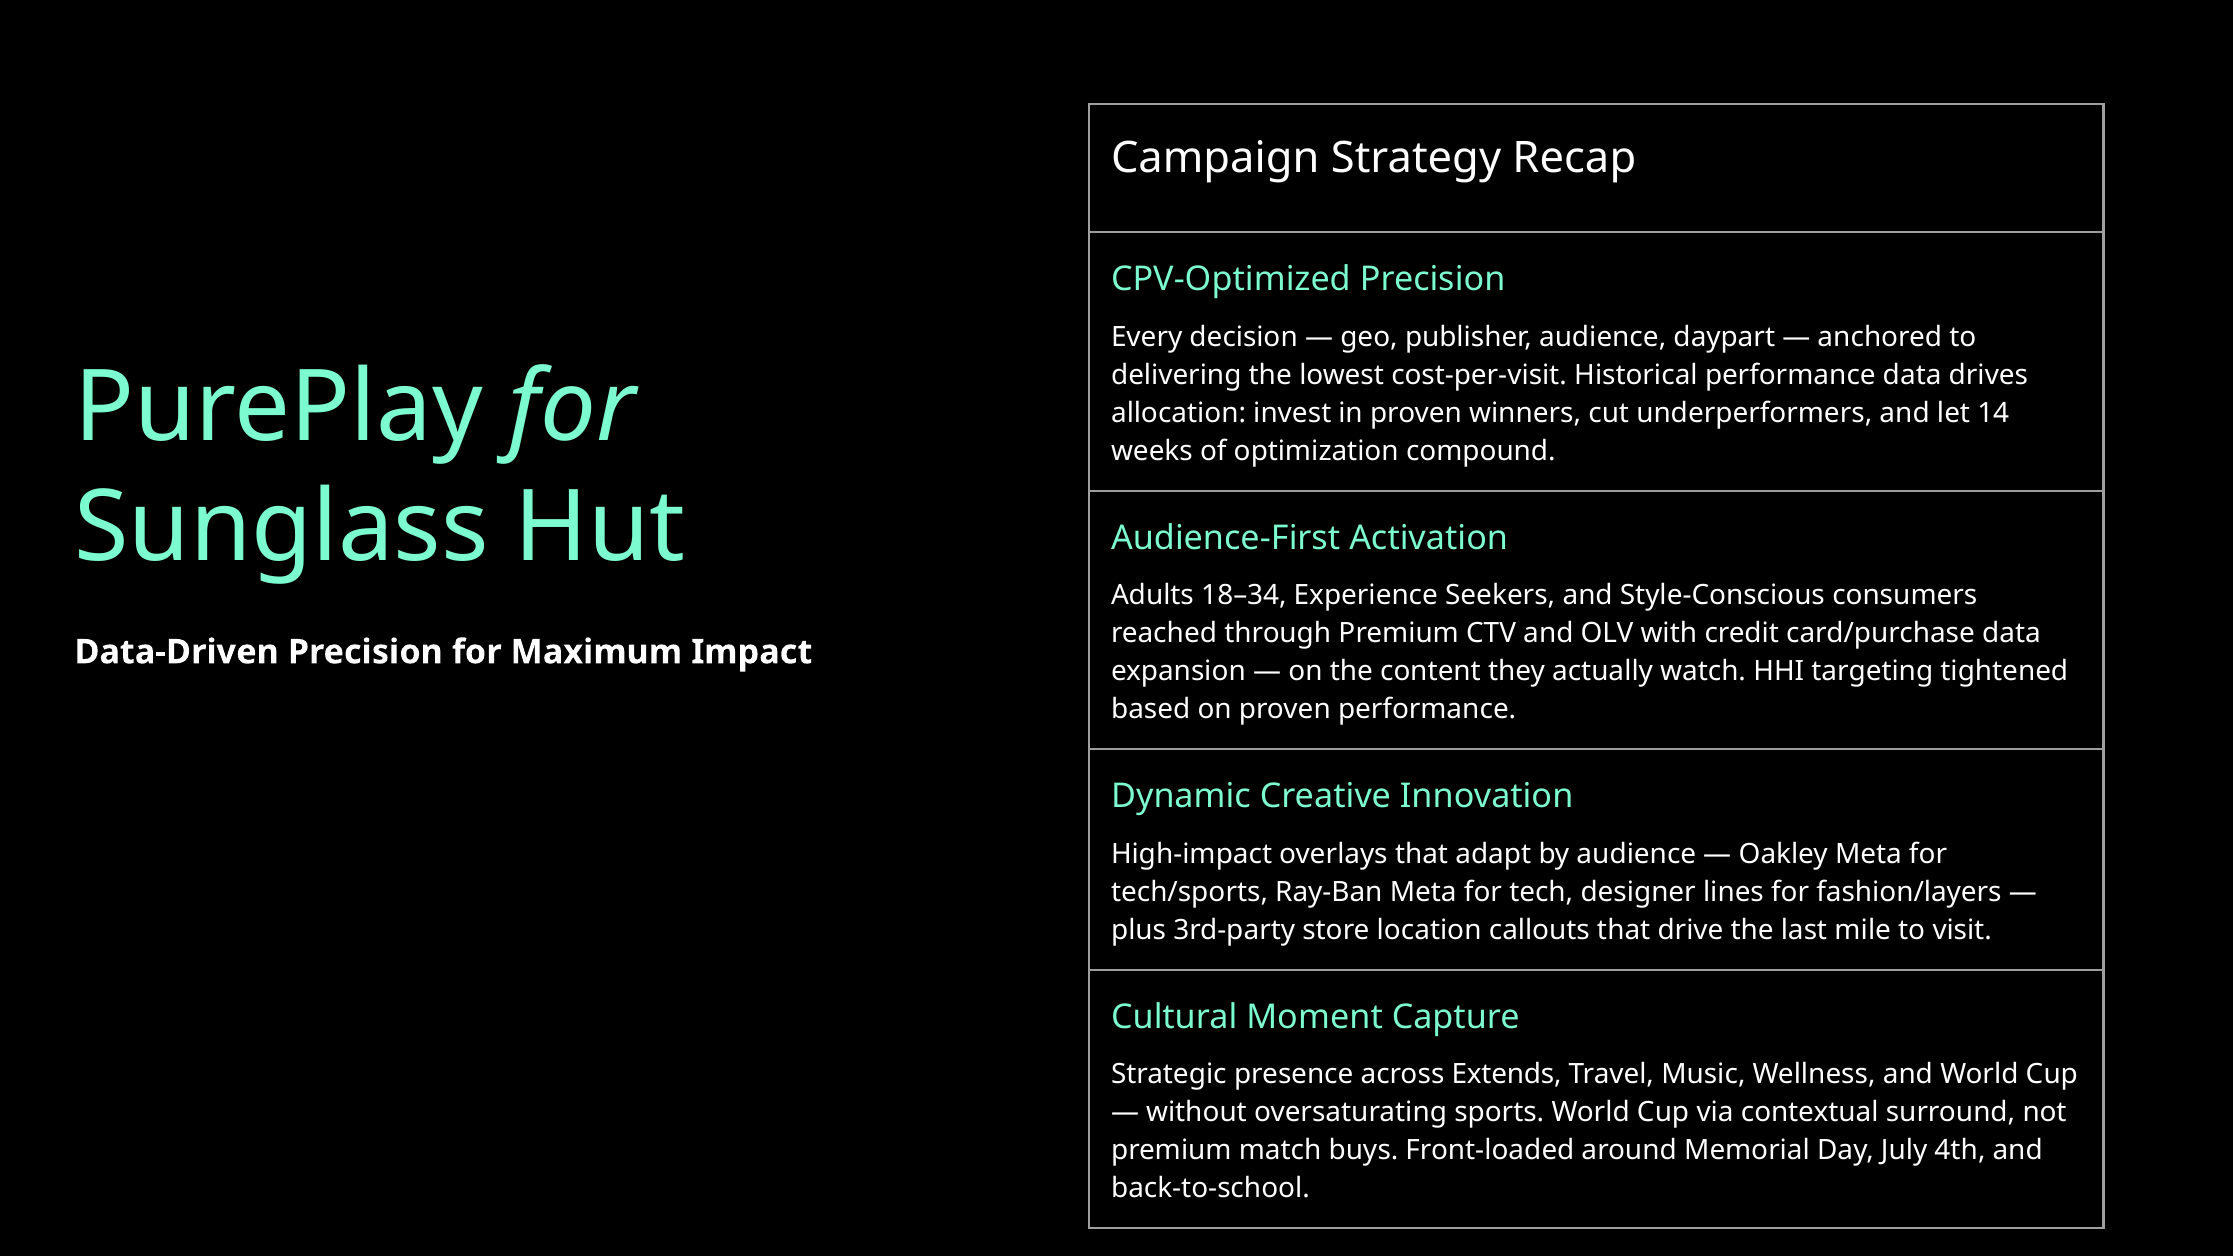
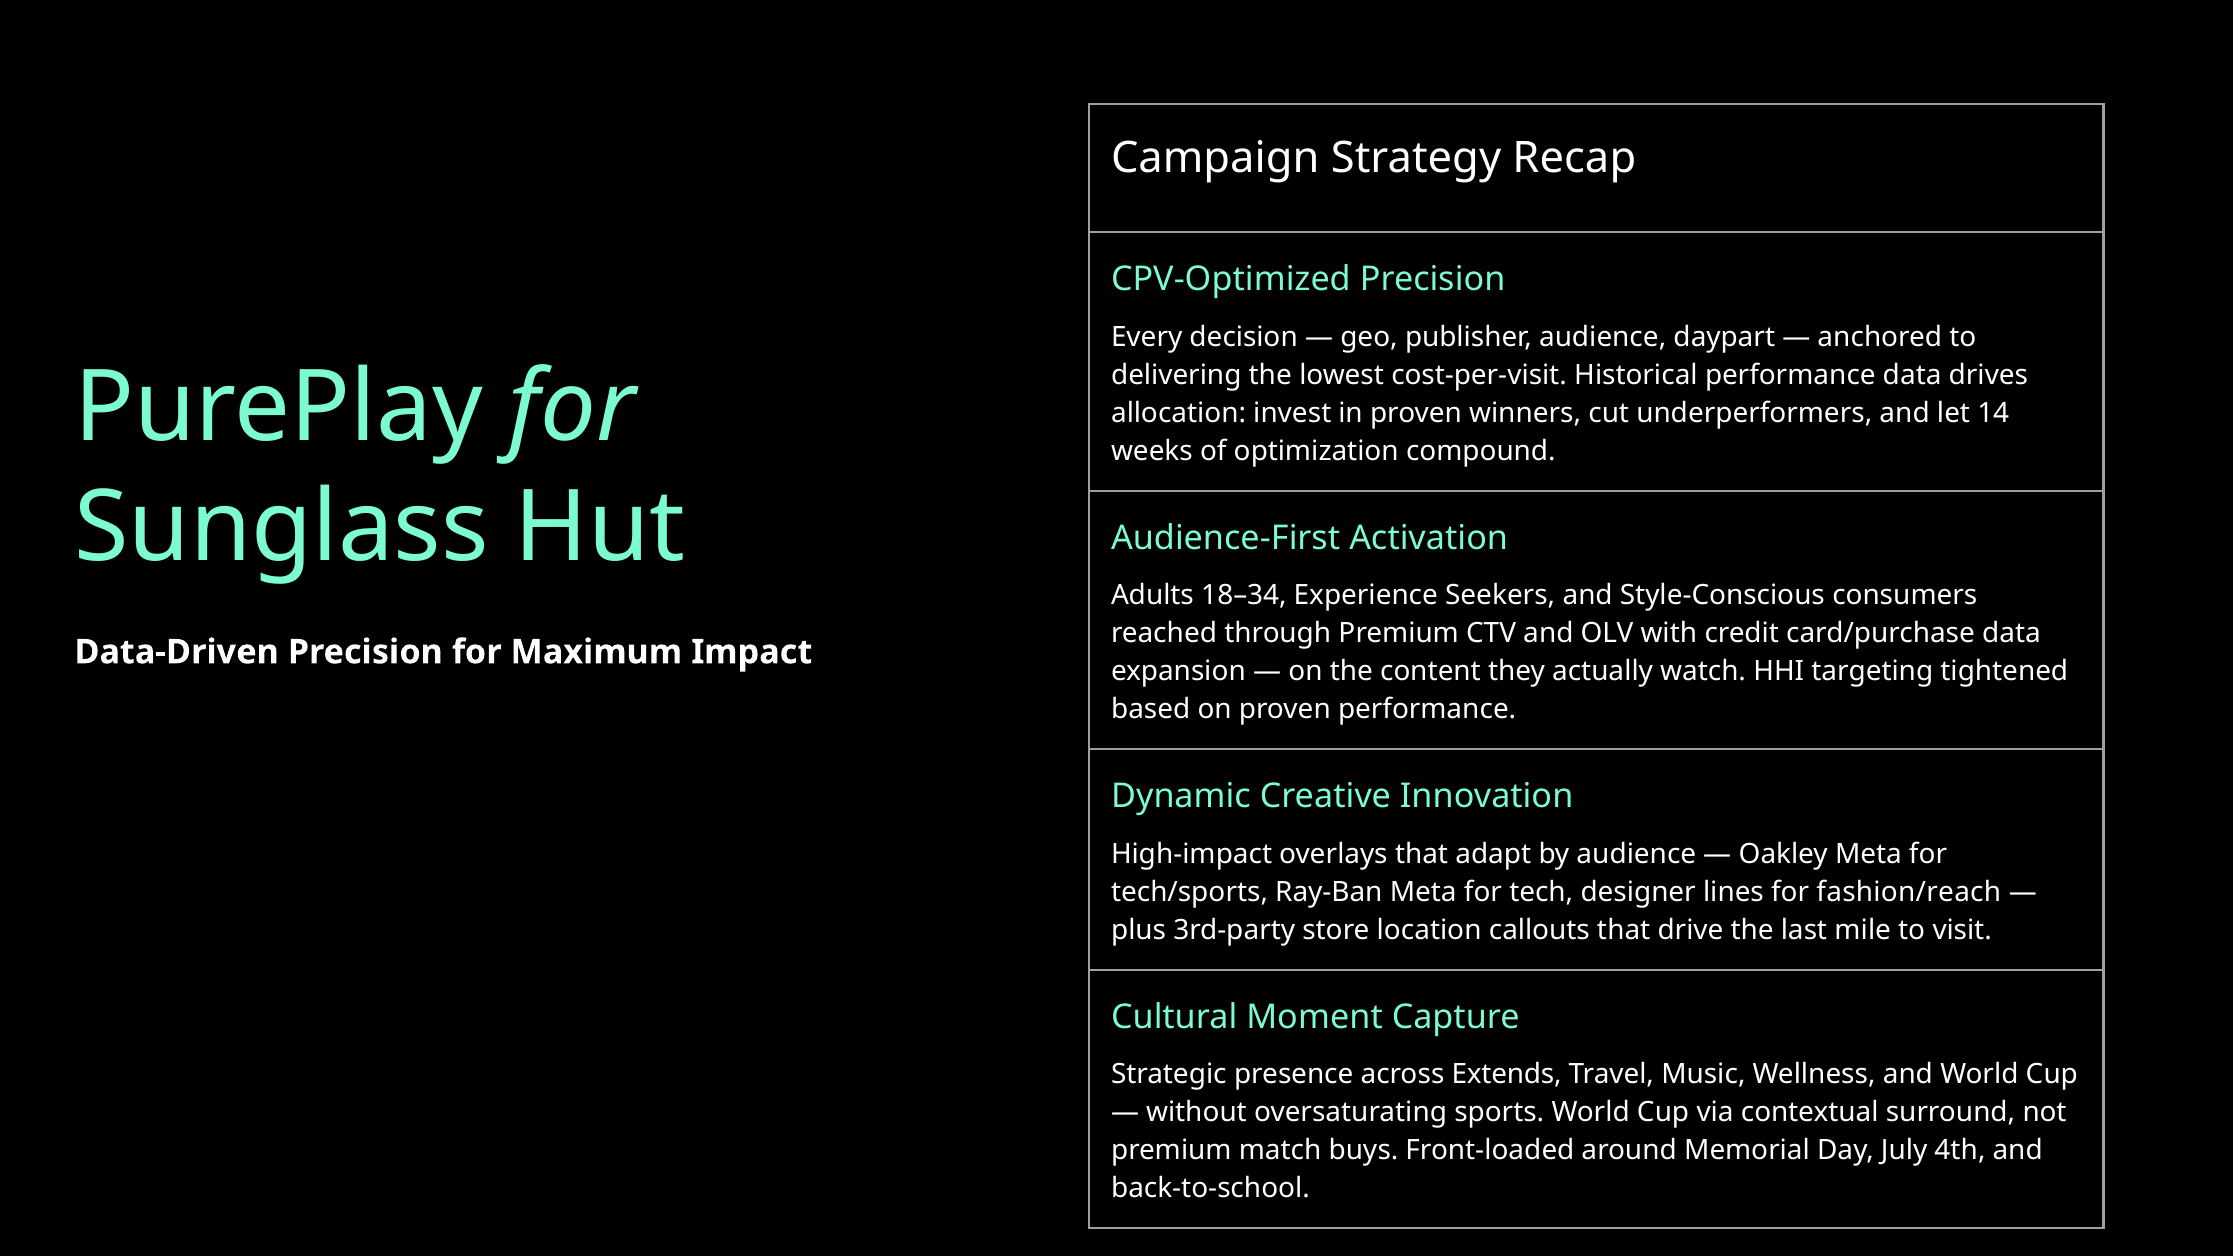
fashion/layers: fashion/layers -> fashion/reach
